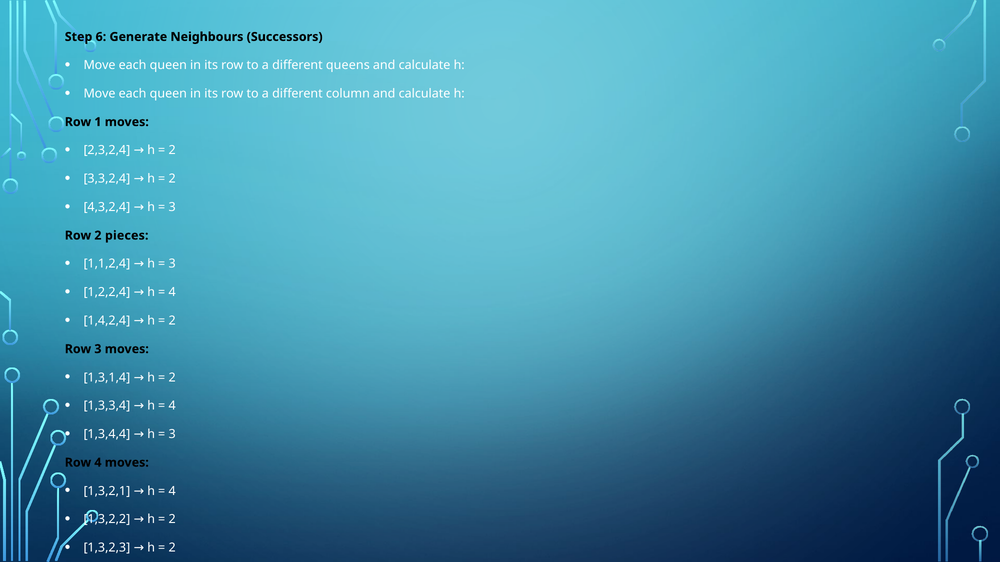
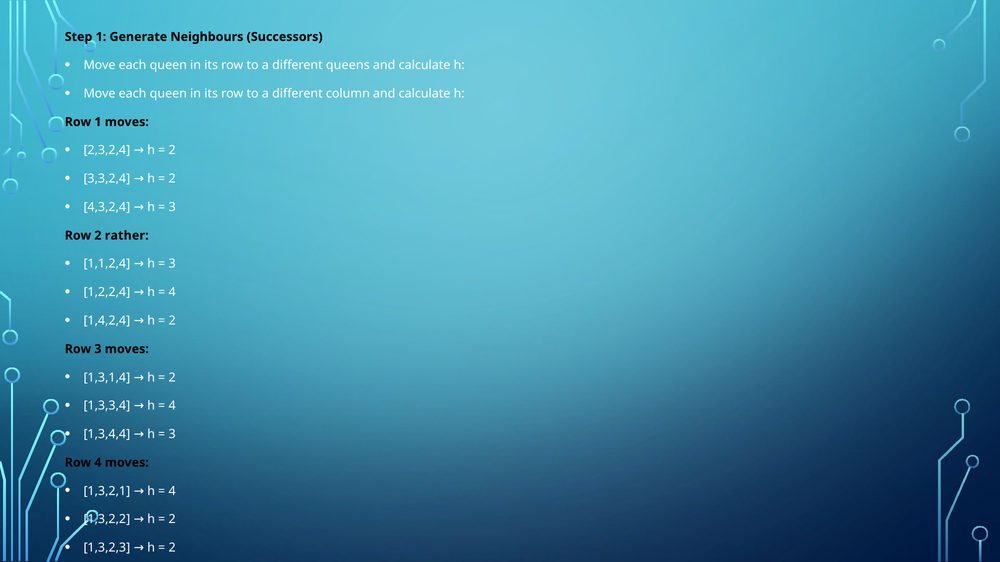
Step 6: 6 -> 1
pieces: pieces -> rather
